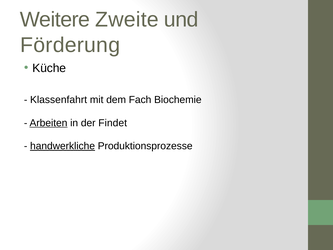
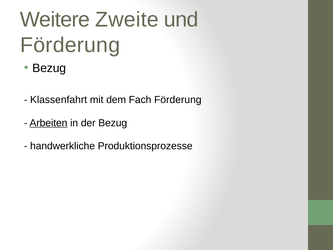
Küche at (49, 68): Küche -> Bezug
Fach Biochemie: Biochemie -> Förderung
der Findet: Findet -> Bezug
handwerkliche underline: present -> none
